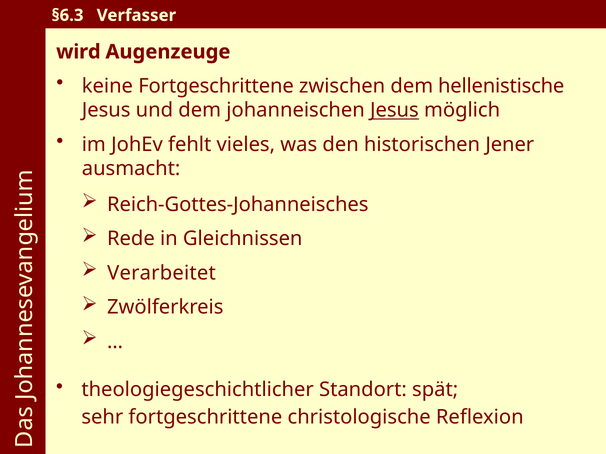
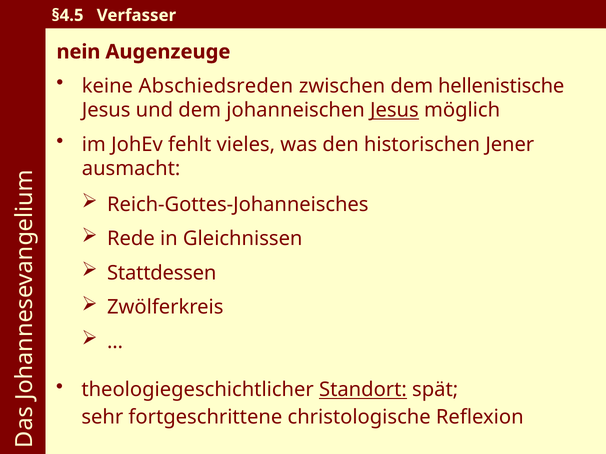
§6.3: §6.3 -> §4.5
wird: wird -> nein
keine Fortgeschrittene: Fortgeschrittene -> Abschiedsreden
Verarbeitet: Verarbeitet -> Stattdessen
Standort underline: none -> present
